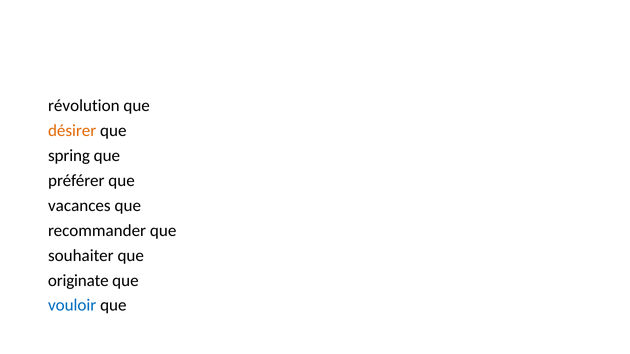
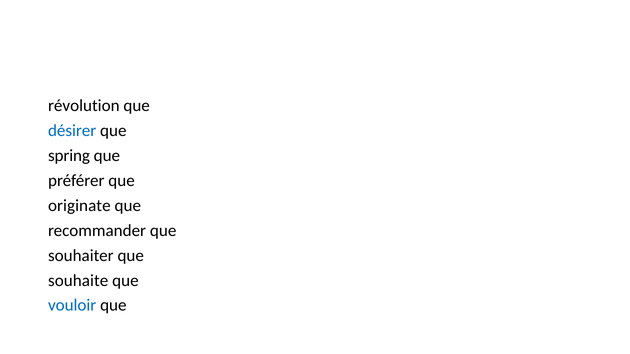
désirer colour: orange -> blue
vacances: vacances -> originate
originate: originate -> souhaite
